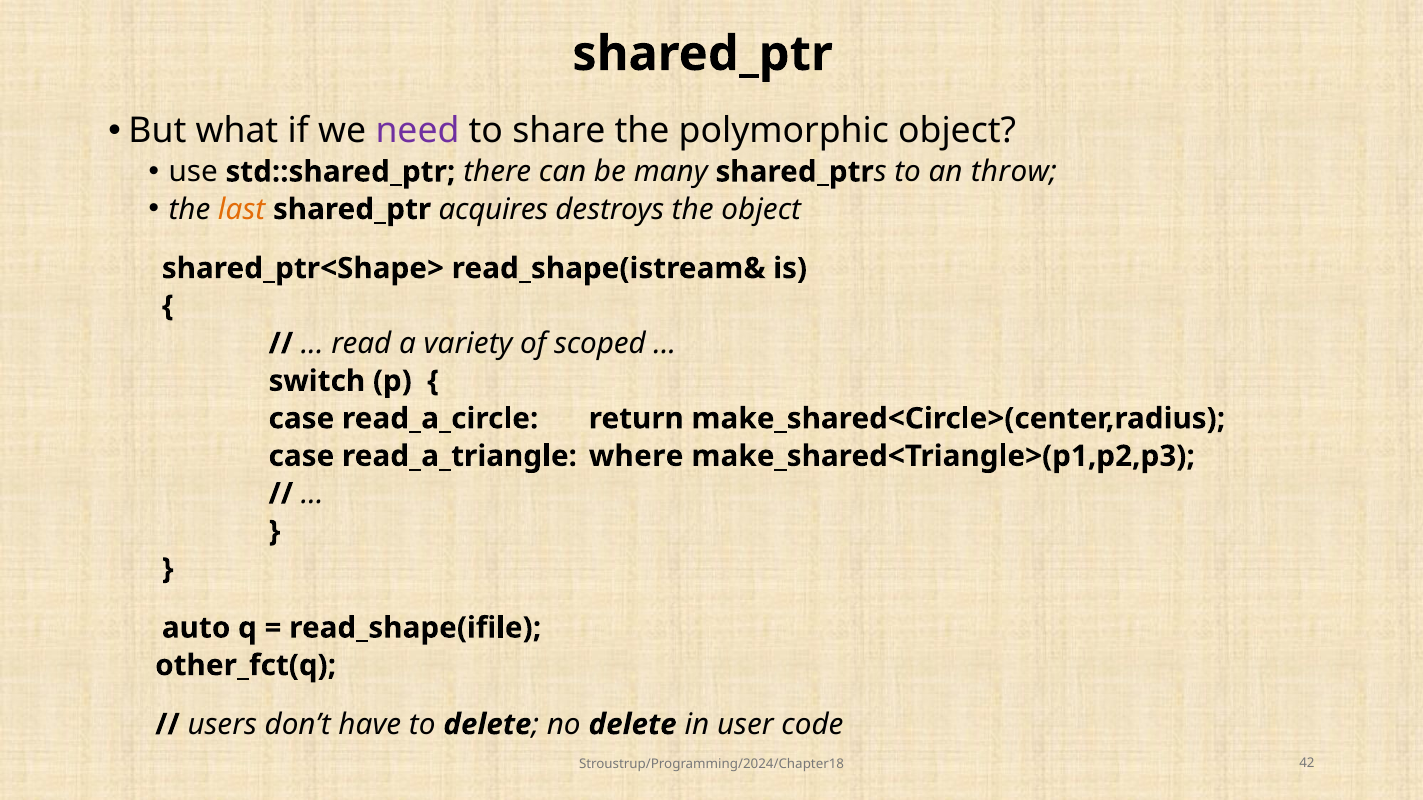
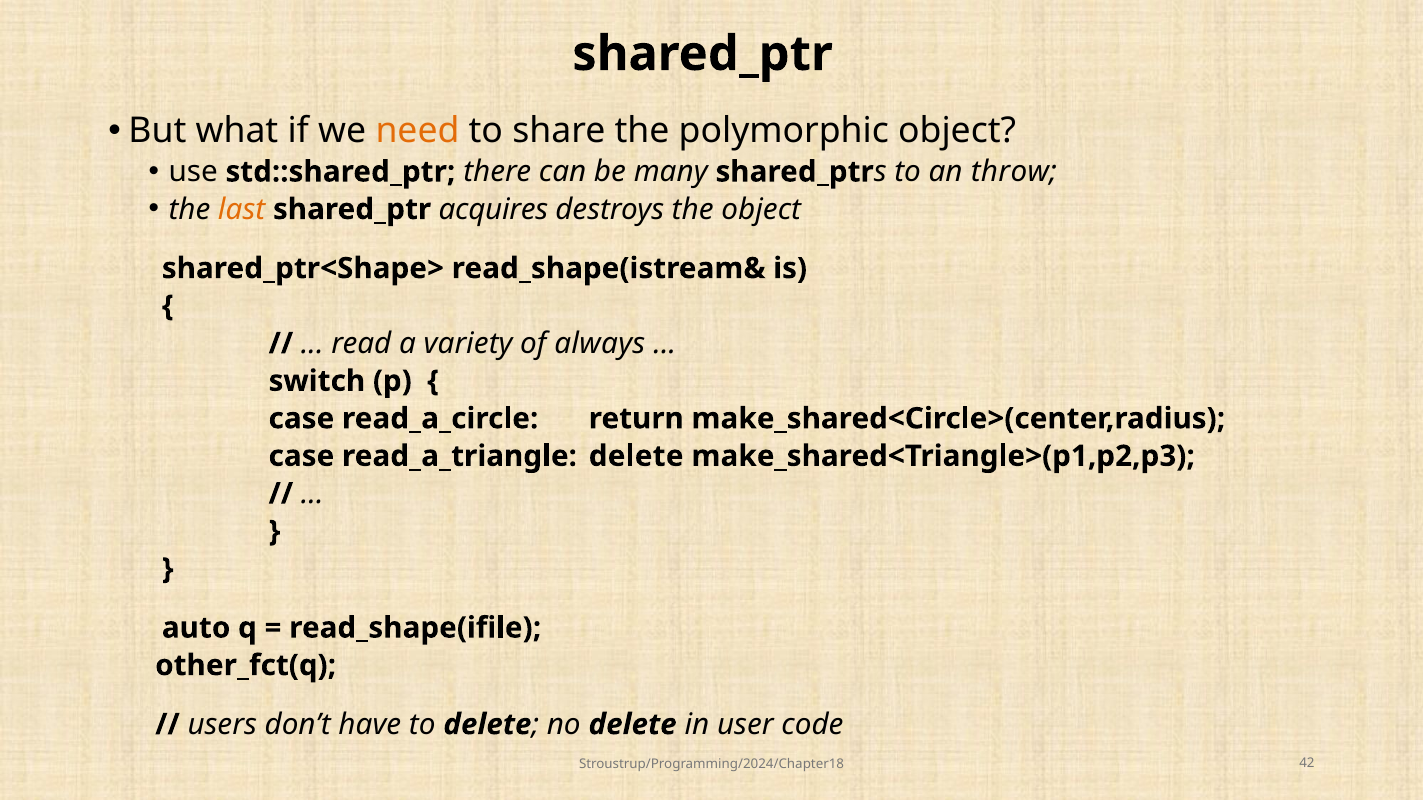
need colour: purple -> orange
scoped: scoped -> always
read_a_triangle where: where -> delete
